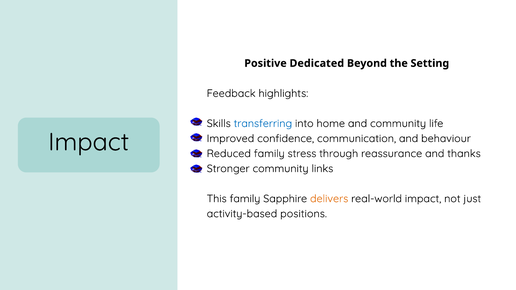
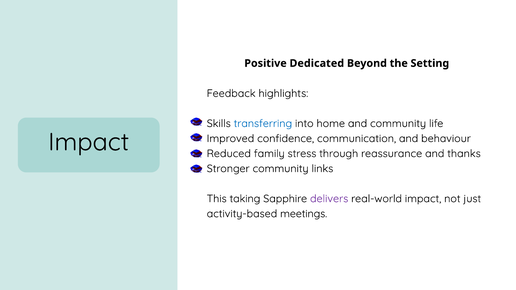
This family: family -> taking
delivers colour: orange -> purple
positions: positions -> meetings
